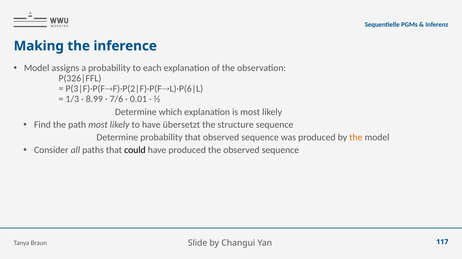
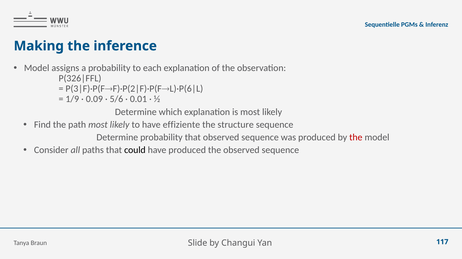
1/3: 1/3 -> 1/9
8.99: 8.99 -> 0.09
7/6: 7/6 -> 5/6
übersetzt: übersetzt -> effiziente
the at (356, 138) colour: orange -> red
